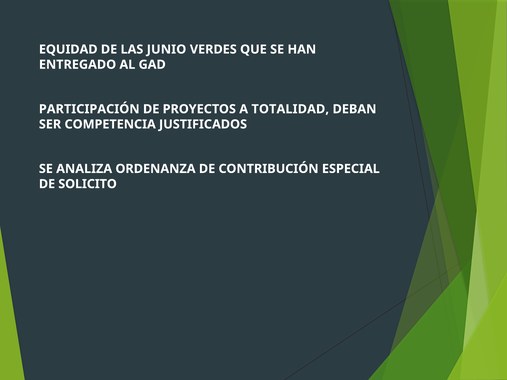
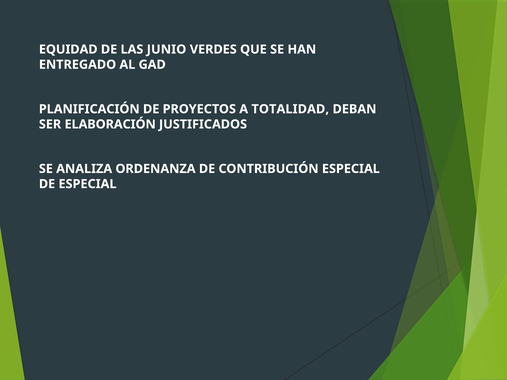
PARTICIPACIÓN: PARTICIPACIÓN -> PLANIFICACIÓN
COMPETENCIA: COMPETENCIA -> ELABORACIÓN
DE SOLICITO: SOLICITO -> ESPECIAL
